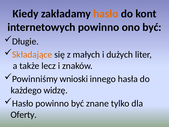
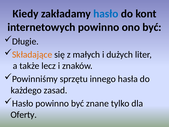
hasło at (106, 14) colour: orange -> blue
wnioski: wnioski -> sprzętu
widzę: widzę -> zasad
